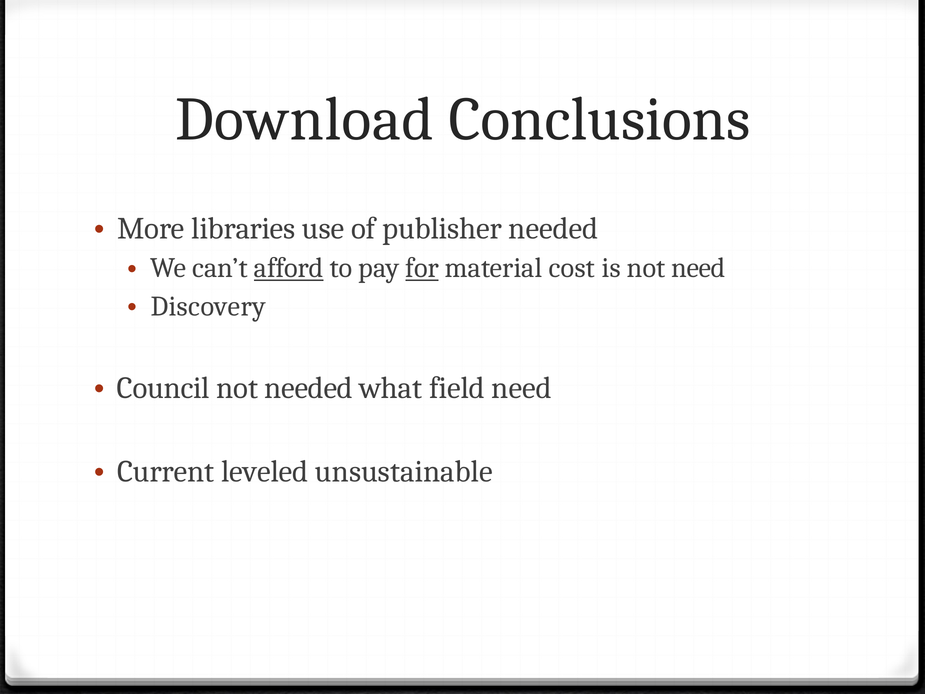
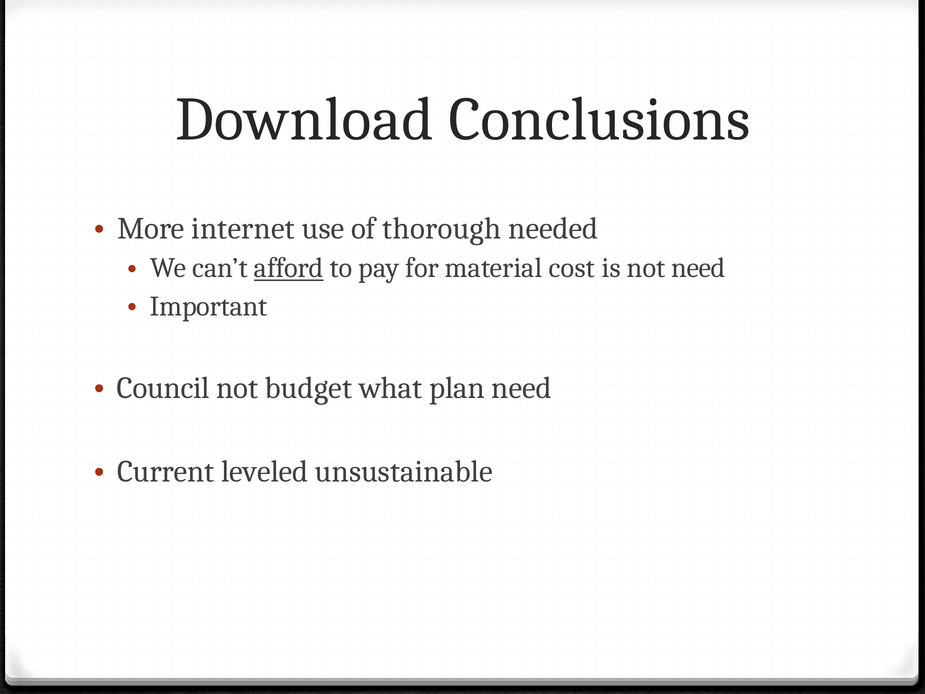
libraries: libraries -> internet
publisher: publisher -> thorough
for underline: present -> none
Discovery: Discovery -> Important
not needed: needed -> budget
field: field -> plan
